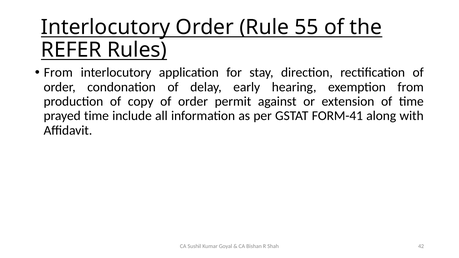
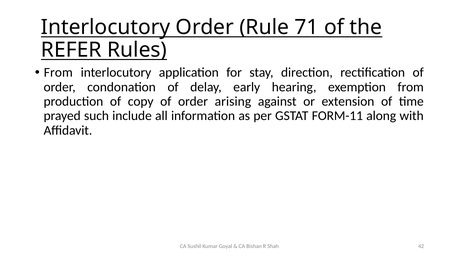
55: 55 -> 71
permit: permit -> arising
prayed time: time -> such
FORM-41: FORM-41 -> FORM-11
